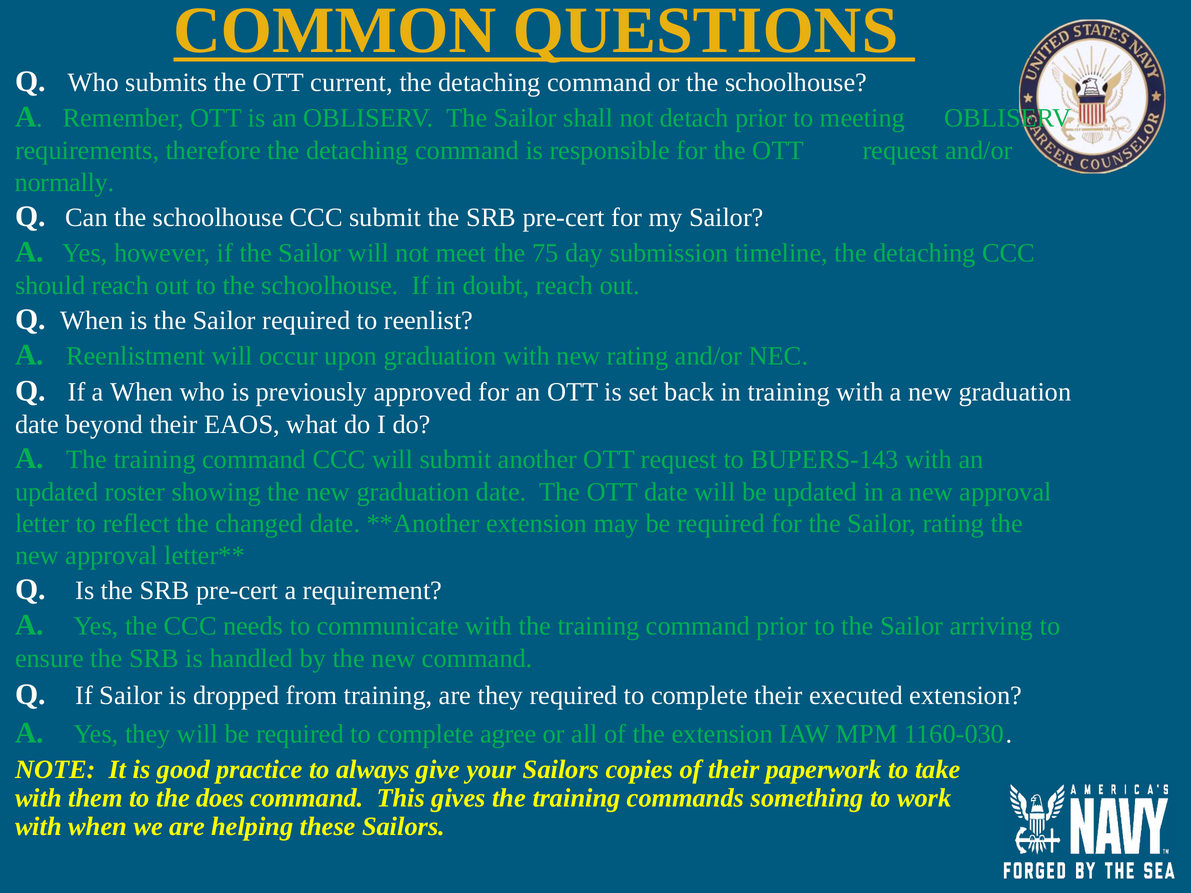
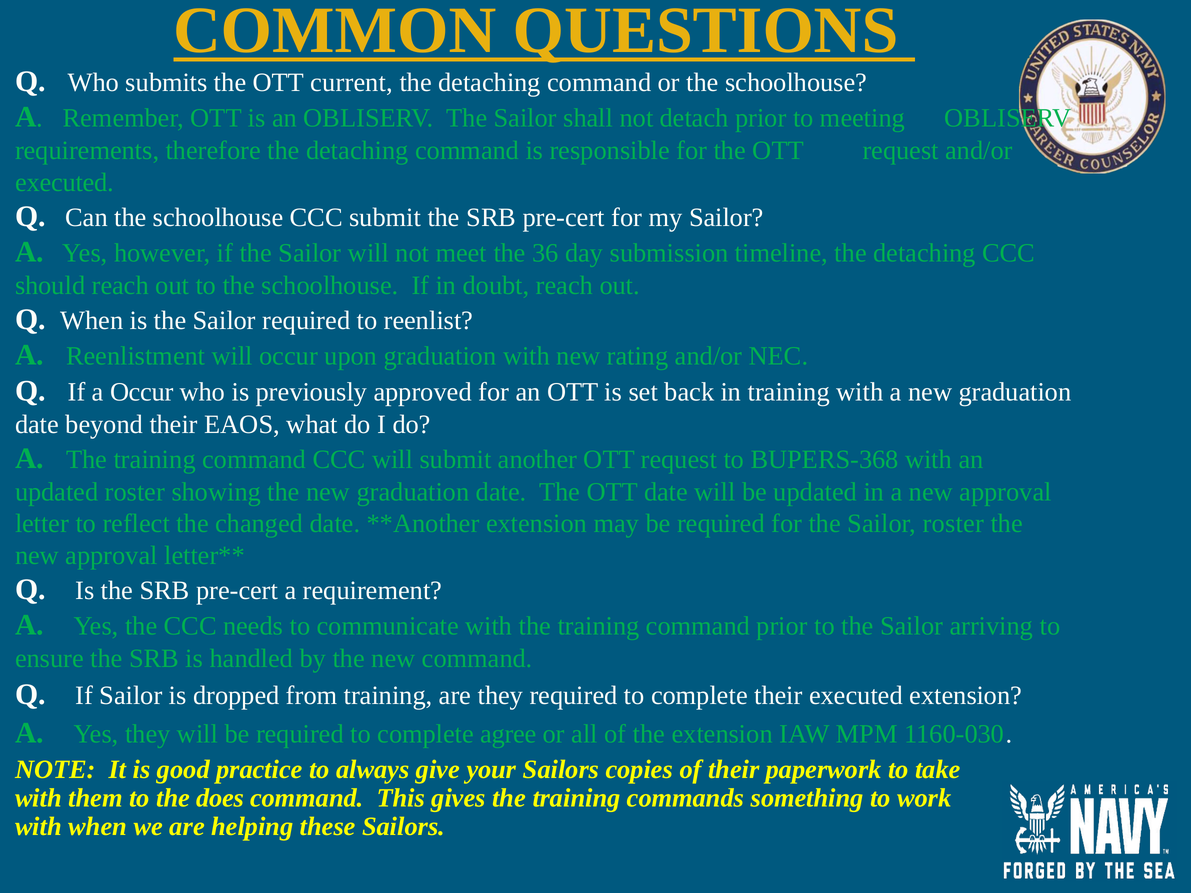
normally at (65, 182): normally -> executed
75: 75 -> 36
a When: When -> Occur
BUPERS-143: BUPERS-143 -> BUPERS-368
Sailor rating: rating -> roster
